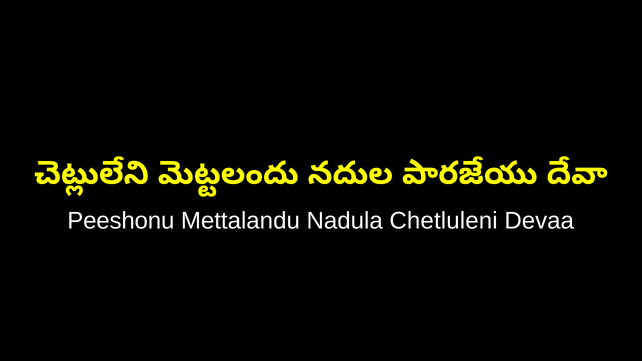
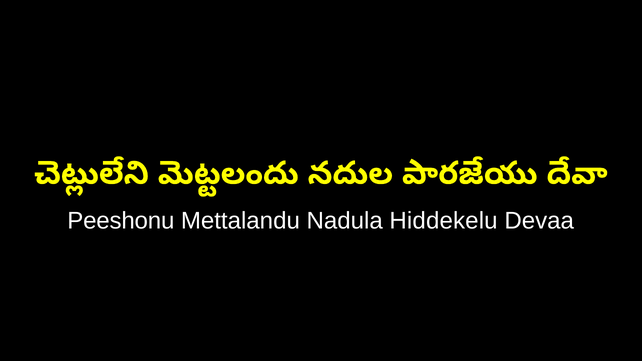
Chetluleni: Chetluleni -> Hiddekelu
